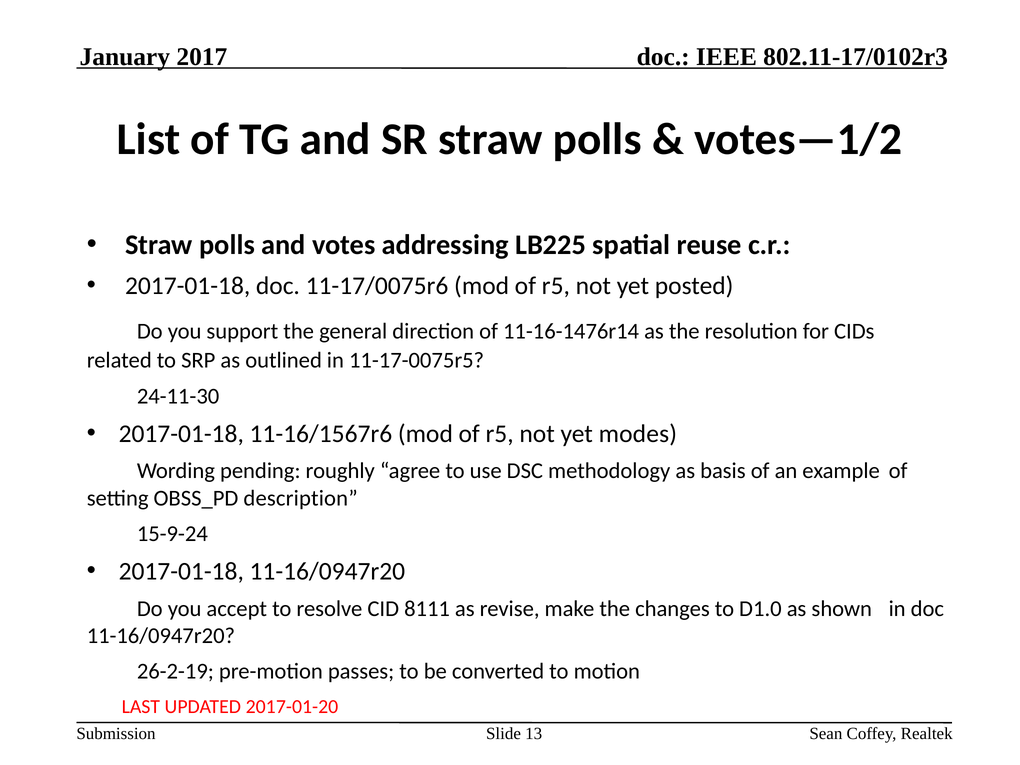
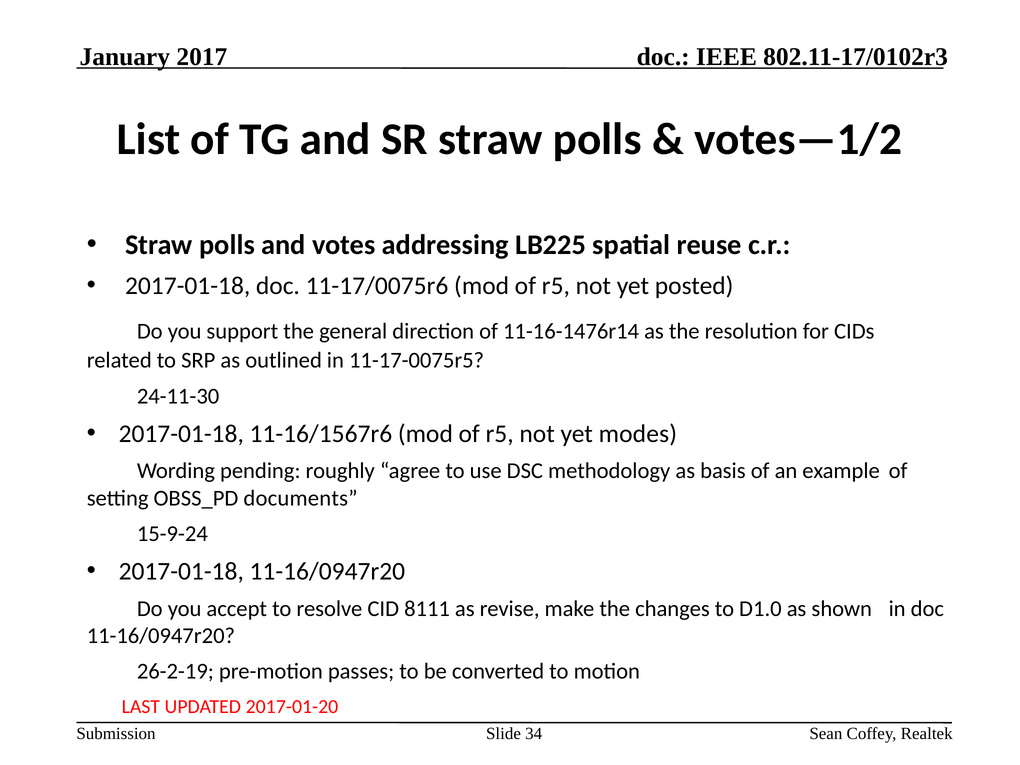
description: description -> documents
13: 13 -> 34
